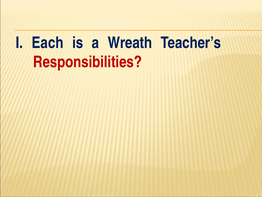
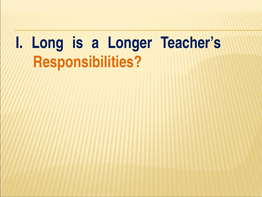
Each: Each -> Long
Wreath: Wreath -> Longer
Responsibilities colour: red -> orange
